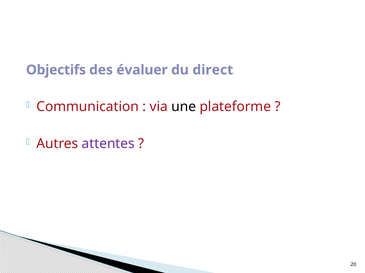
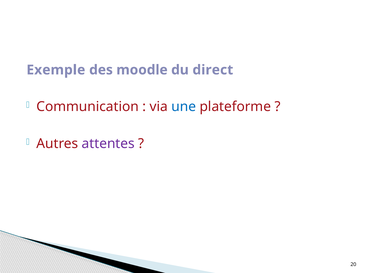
Objectifs: Objectifs -> Exemple
évaluer: évaluer -> moodle
une colour: black -> blue
